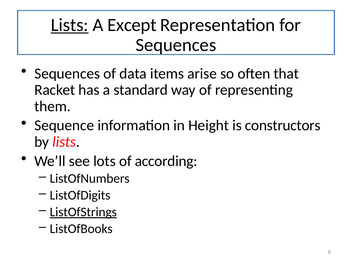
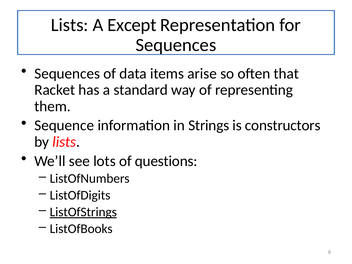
Lists at (70, 25) underline: present -> none
Height: Height -> Strings
according: according -> questions
